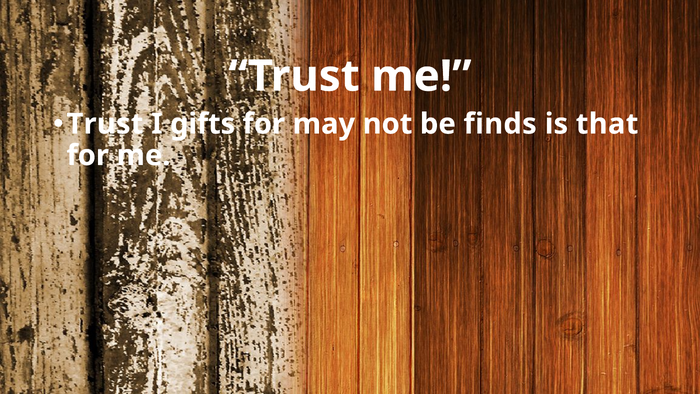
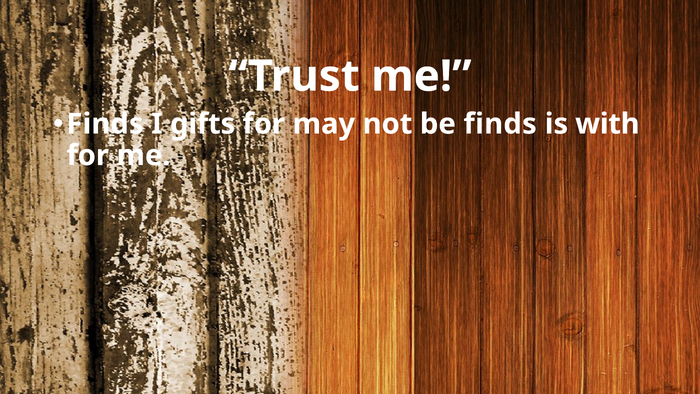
Trust at (105, 124): Trust -> Finds
that: that -> with
